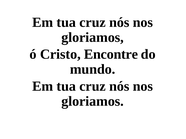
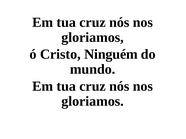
Encontre: Encontre -> Ninguém
